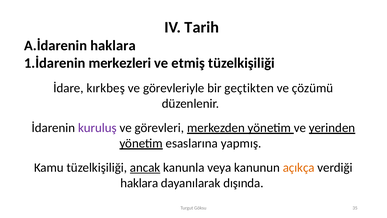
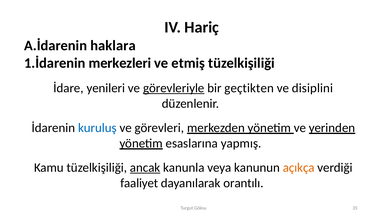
Tarih: Tarih -> Hariç
kırkbeş: kırkbeş -> yenileri
görevleriyle underline: none -> present
çözümü: çözümü -> disiplini
kuruluş colour: purple -> blue
haklara at (139, 183): haklara -> faaliyet
dışında: dışında -> orantılı
